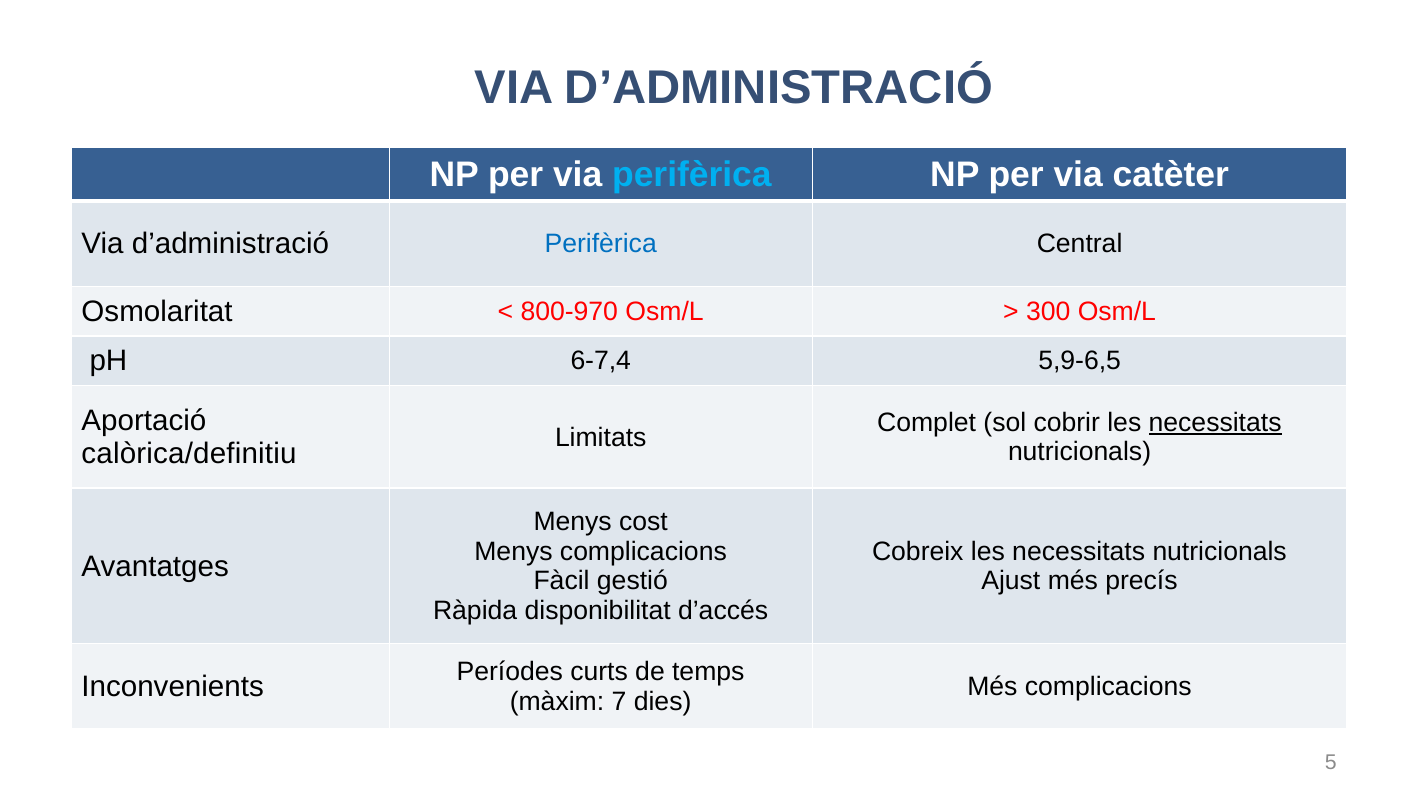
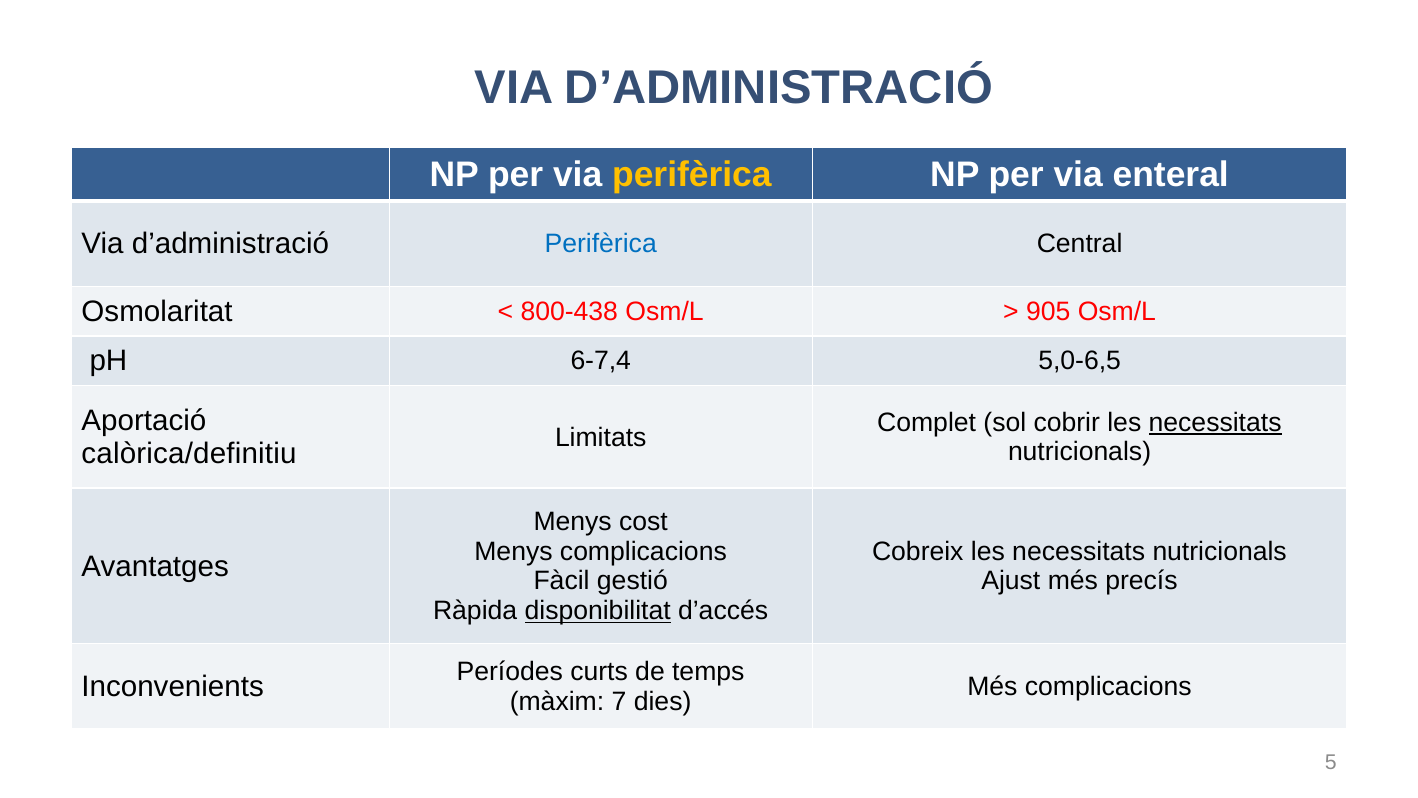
perifèrica at (692, 175) colour: light blue -> yellow
catèter: catèter -> enteral
800-970: 800-970 -> 800-438
300: 300 -> 905
5,9-6,5: 5,9-6,5 -> 5,0-6,5
disponibilitat underline: none -> present
